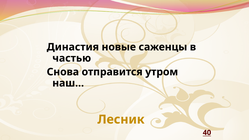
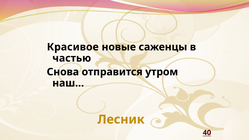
Династия: Династия -> Красивое
